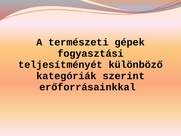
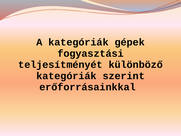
A természeti: természeti -> kategóriák
